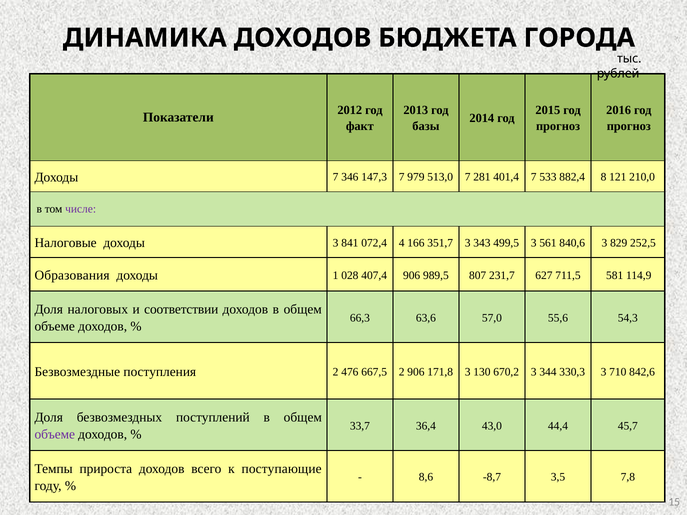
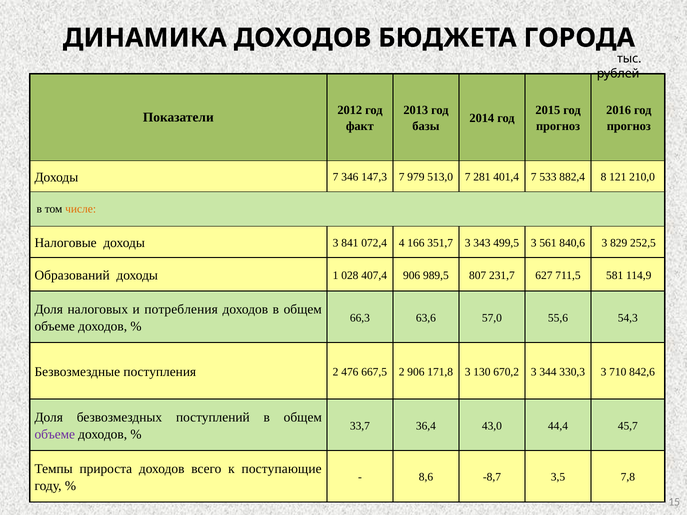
числе colour: purple -> orange
Образования: Образования -> Образований
соответствии: соответствии -> потребления
